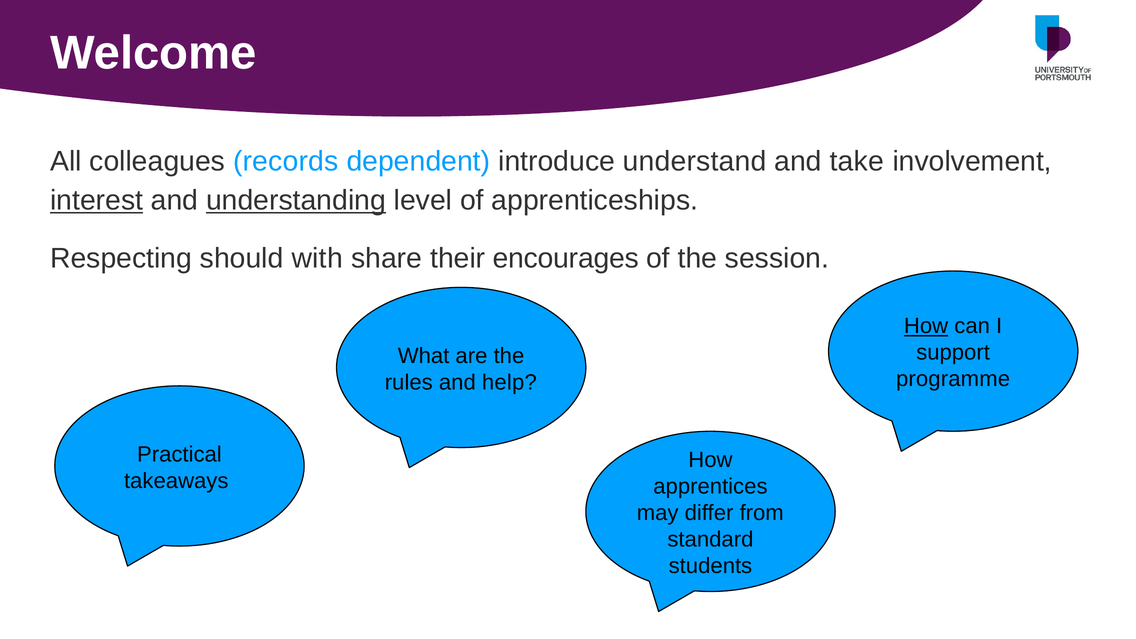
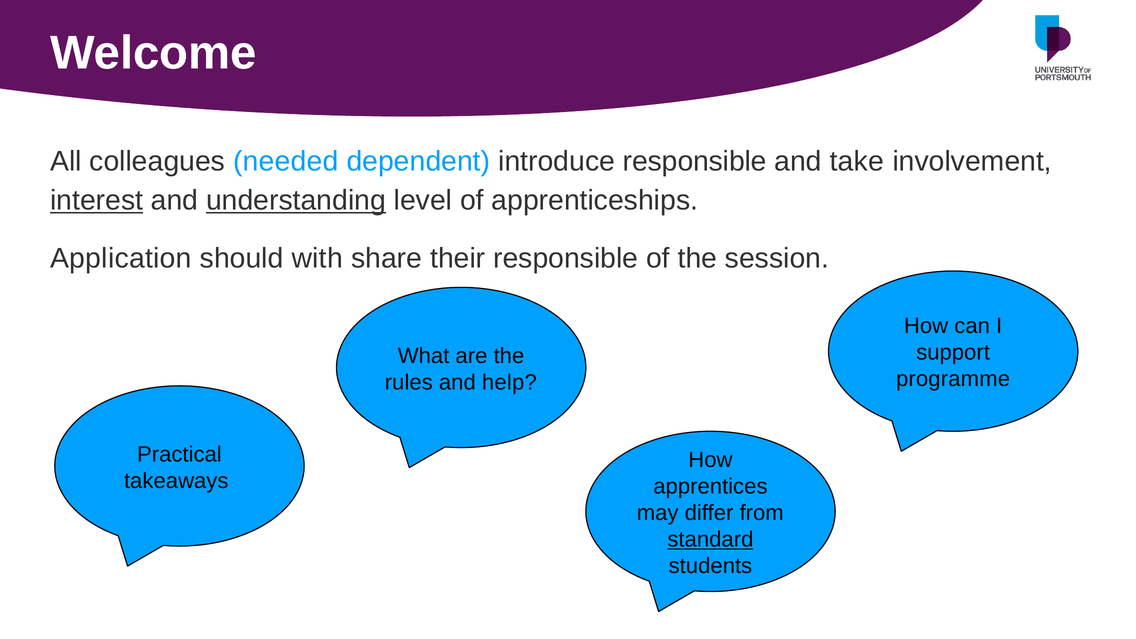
records: records -> needed
introduce understand: understand -> responsible
Respecting: Respecting -> Application
their encourages: encourages -> responsible
How at (926, 326) underline: present -> none
standard underline: none -> present
